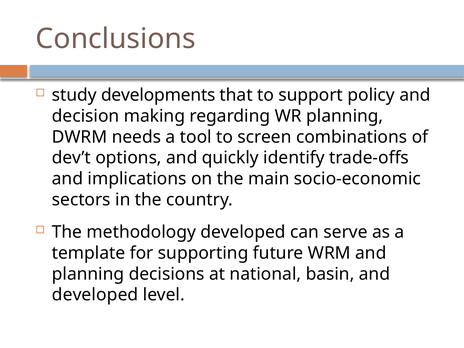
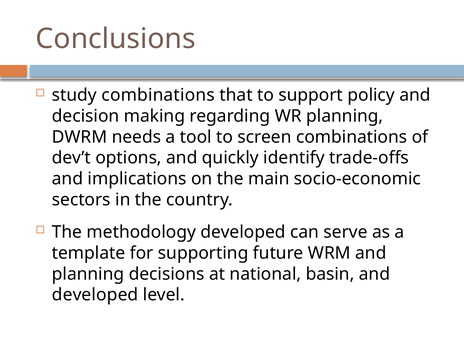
study developments: developments -> combinations
